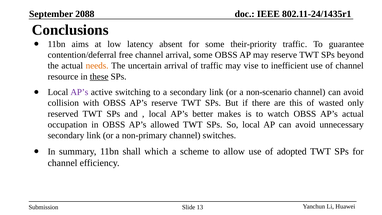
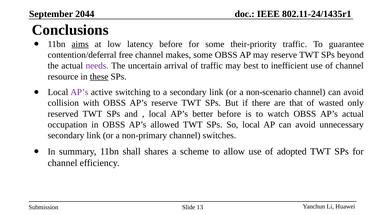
2088: 2088 -> 2044
aims underline: none -> present
latency absent: absent -> before
channel arrival: arrival -> makes
needs colour: orange -> purple
vise: vise -> best
this: this -> that
better makes: makes -> before
which: which -> shares
